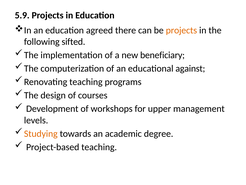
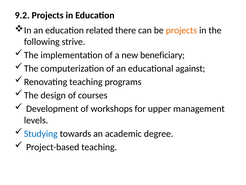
5.9: 5.9 -> 9.2
agreed: agreed -> related
sifted: sifted -> strive
Studying colour: orange -> blue
